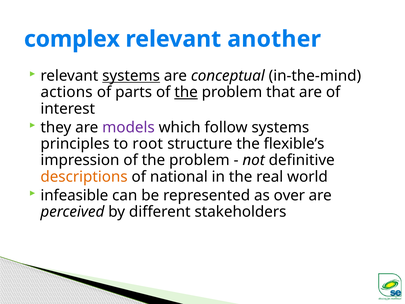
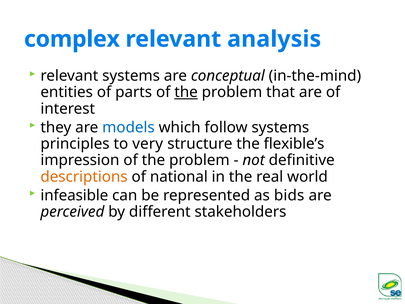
another: another -> analysis
systems at (131, 76) underline: present -> none
actions: actions -> entities
models colour: purple -> blue
root: root -> very
over: over -> bids
